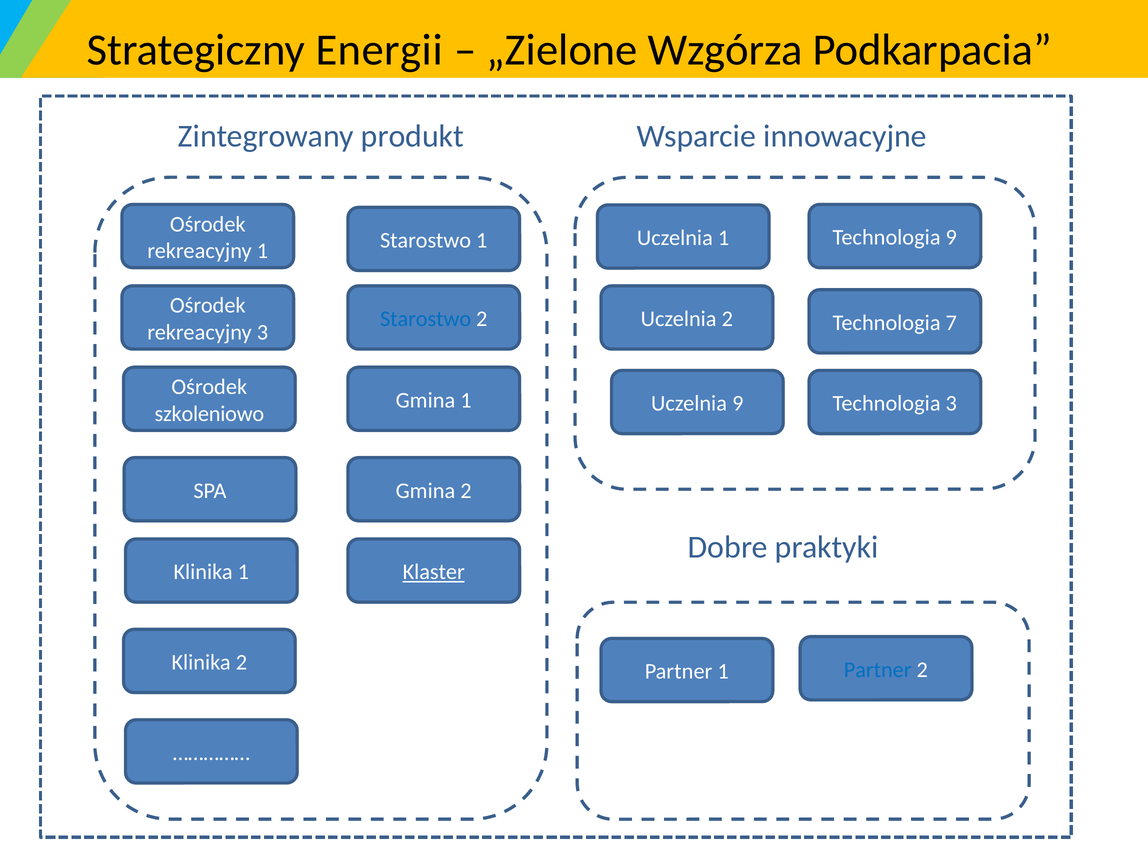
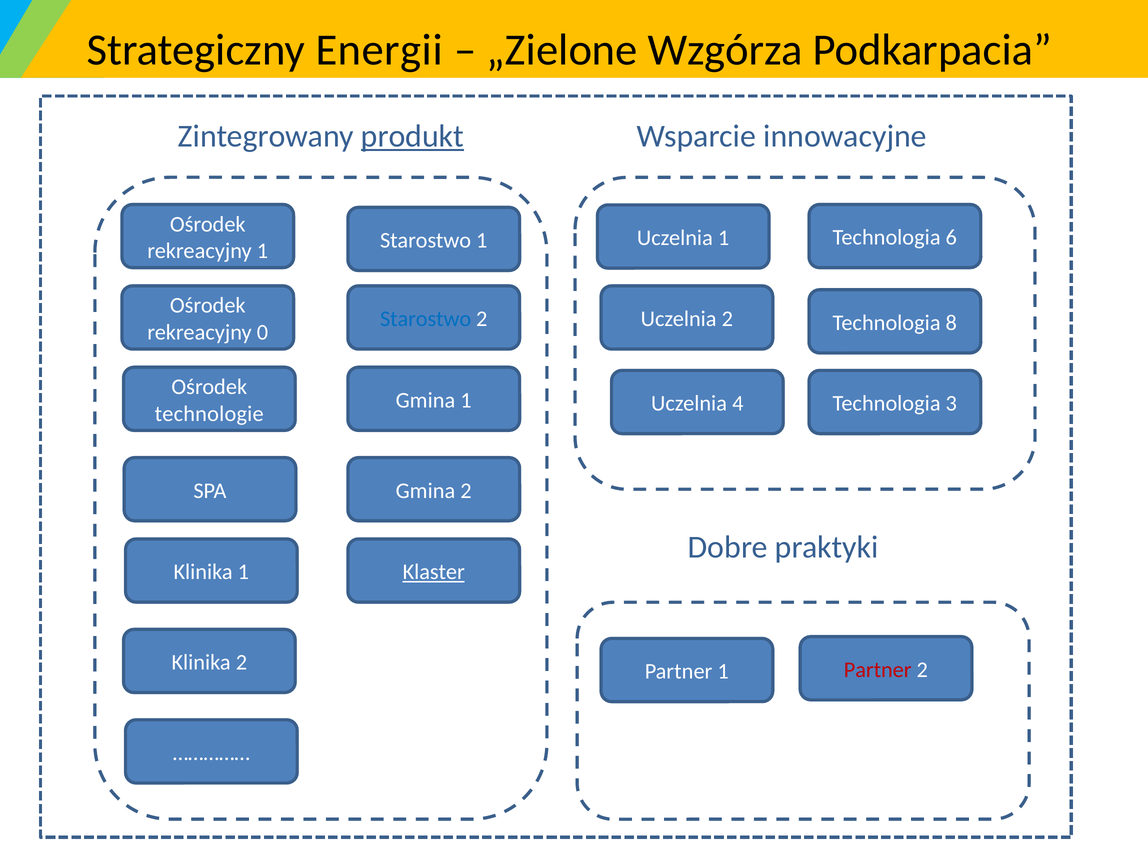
produkt underline: none -> present
Technologia 9: 9 -> 6
7: 7 -> 8
rekreacyjny 3: 3 -> 0
Uczelnia 9: 9 -> 4
szkoleniowo: szkoleniowo -> technologie
Partner at (878, 670) colour: blue -> red
